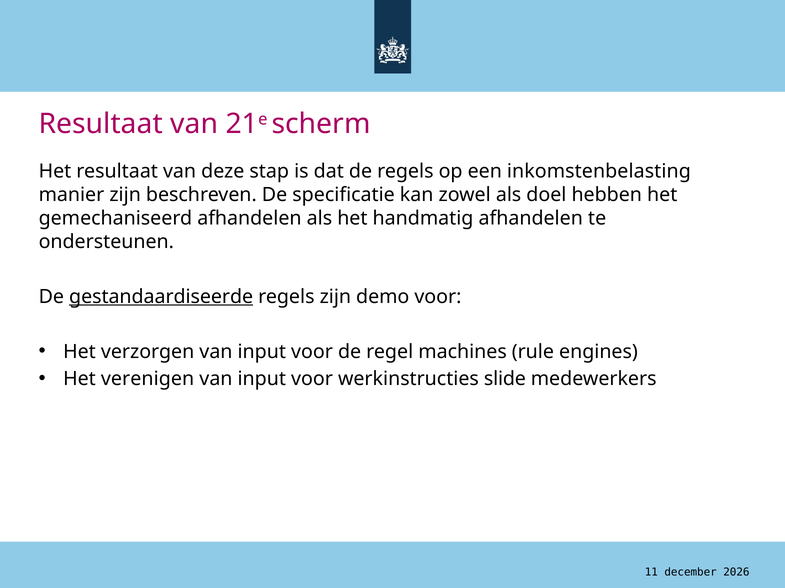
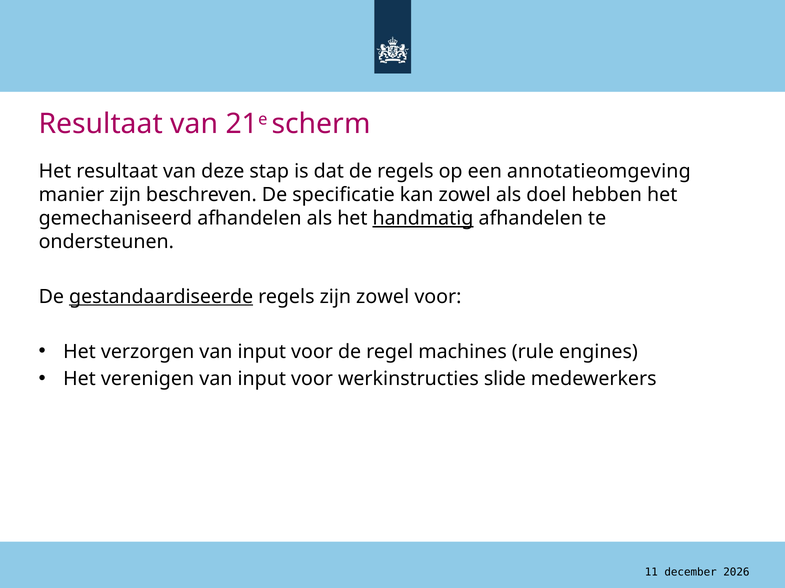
inkomstenbelasting: inkomstenbelasting -> annotatieomgeving
handmatig underline: none -> present
zijn demo: demo -> zowel
